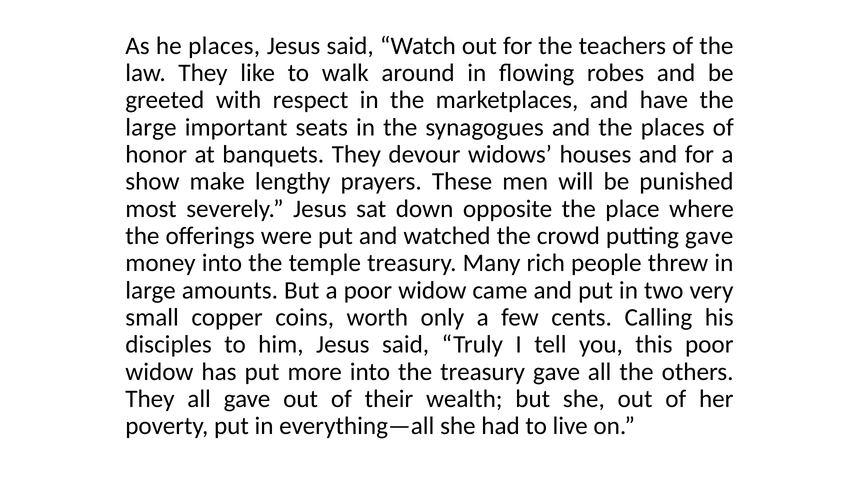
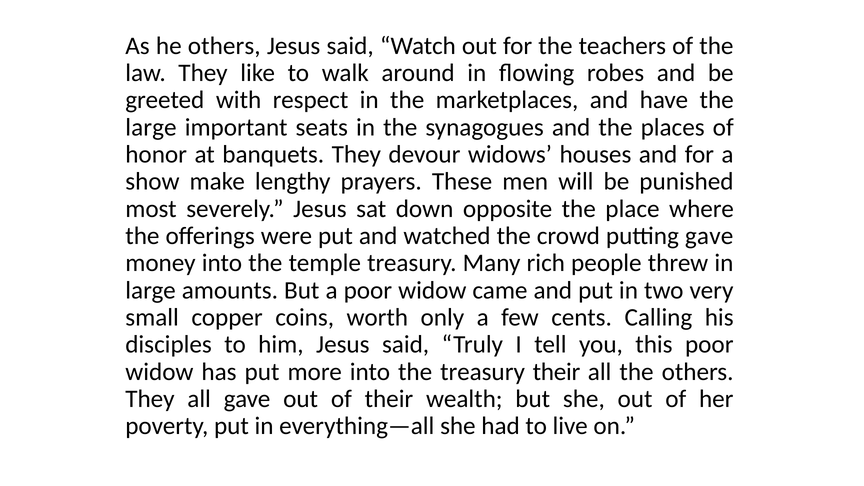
he places: places -> others
treasury gave: gave -> their
